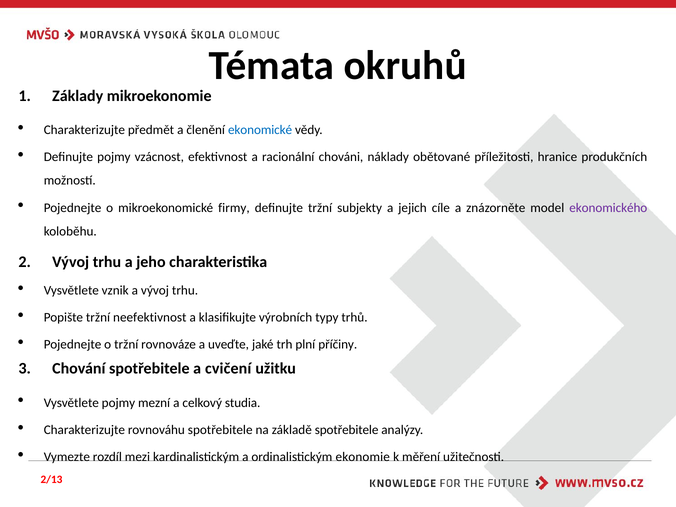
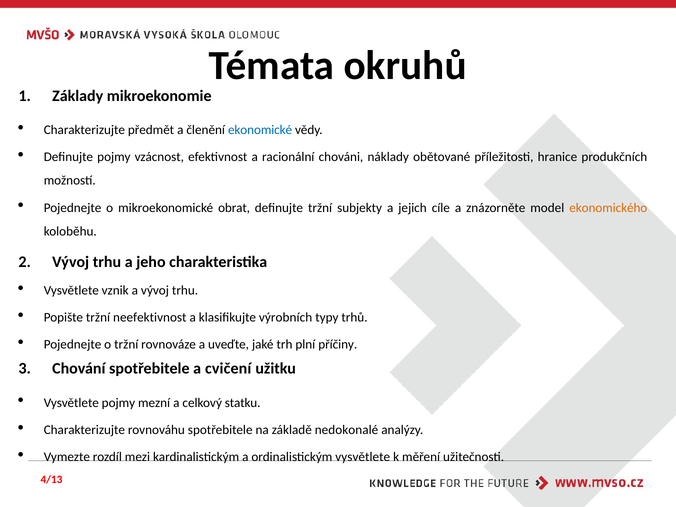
firmy: firmy -> obrat
ekonomického colour: purple -> orange
studia: studia -> statku
základě spotřebitele: spotřebitele -> nedokonalé
ordinalistickým ekonomie: ekonomie -> vysvětlete
2/13: 2/13 -> 4/13
